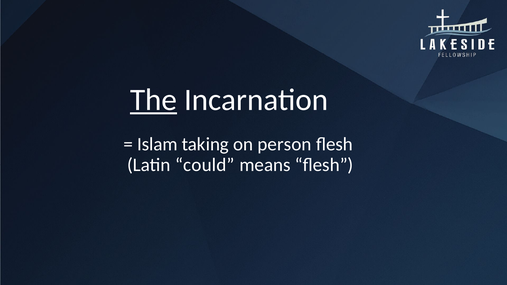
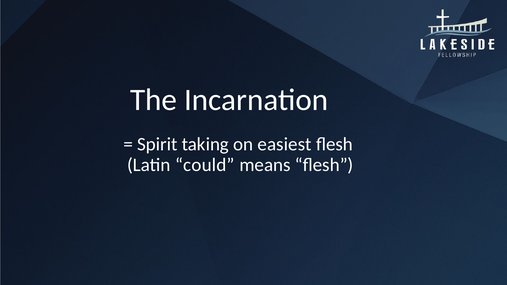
The underline: present -> none
Islam: Islam -> Spirit
person: person -> easiest
